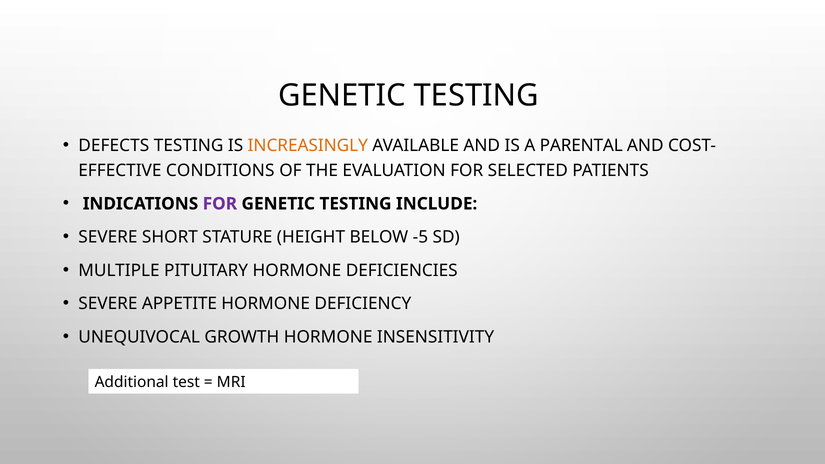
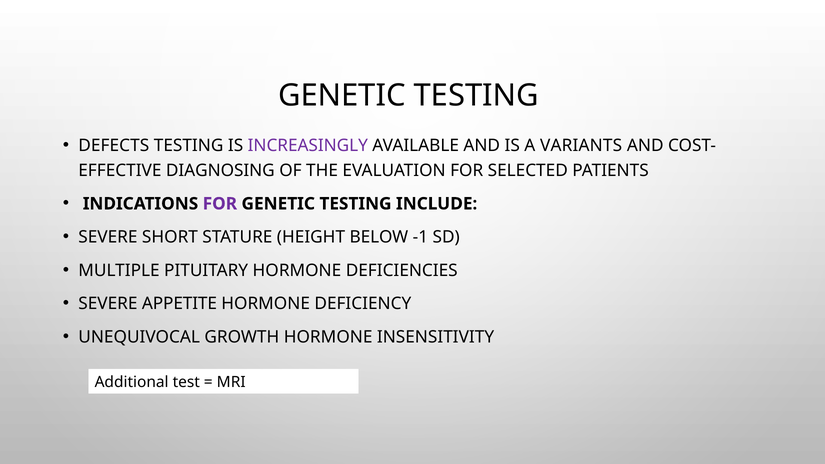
INCREASINGLY colour: orange -> purple
PARENTAL: PARENTAL -> VARIANTS
CONDITIONS: CONDITIONS -> DIAGNOSING
-5: -5 -> -1
